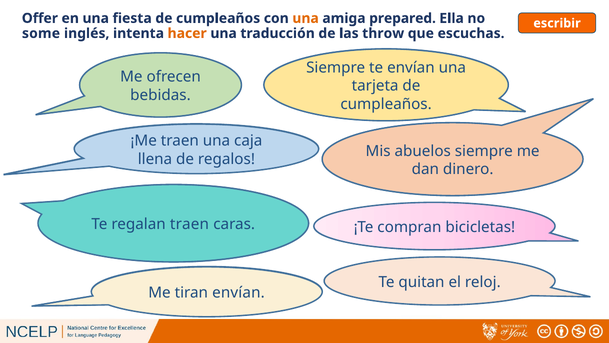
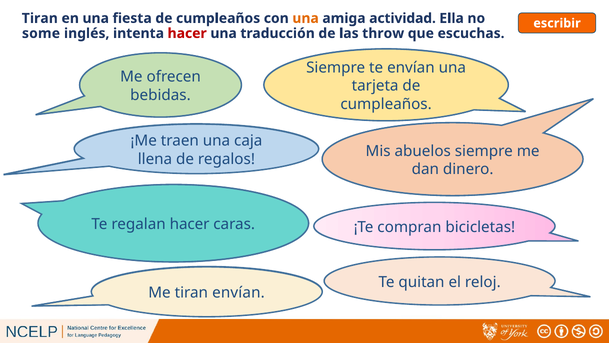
Offer at (40, 18): Offer -> Tiran
prepared: prepared -> actividad
hacer at (187, 33) colour: orange -> red
traen at (189, 224): traen -> hacer
